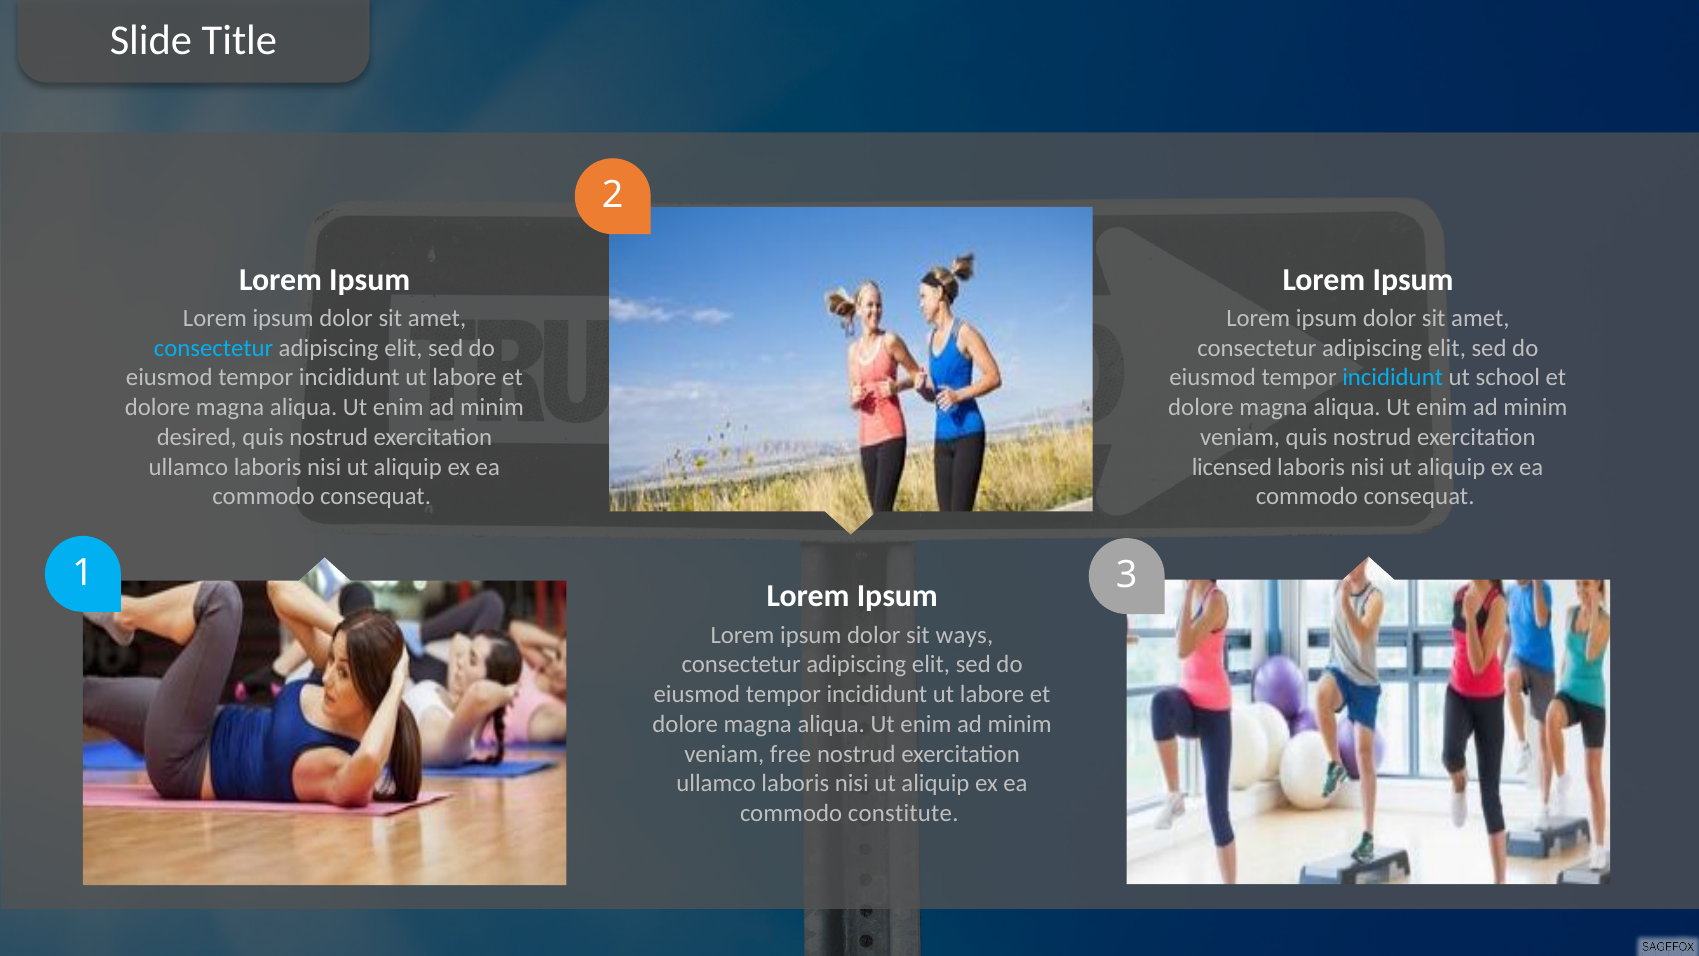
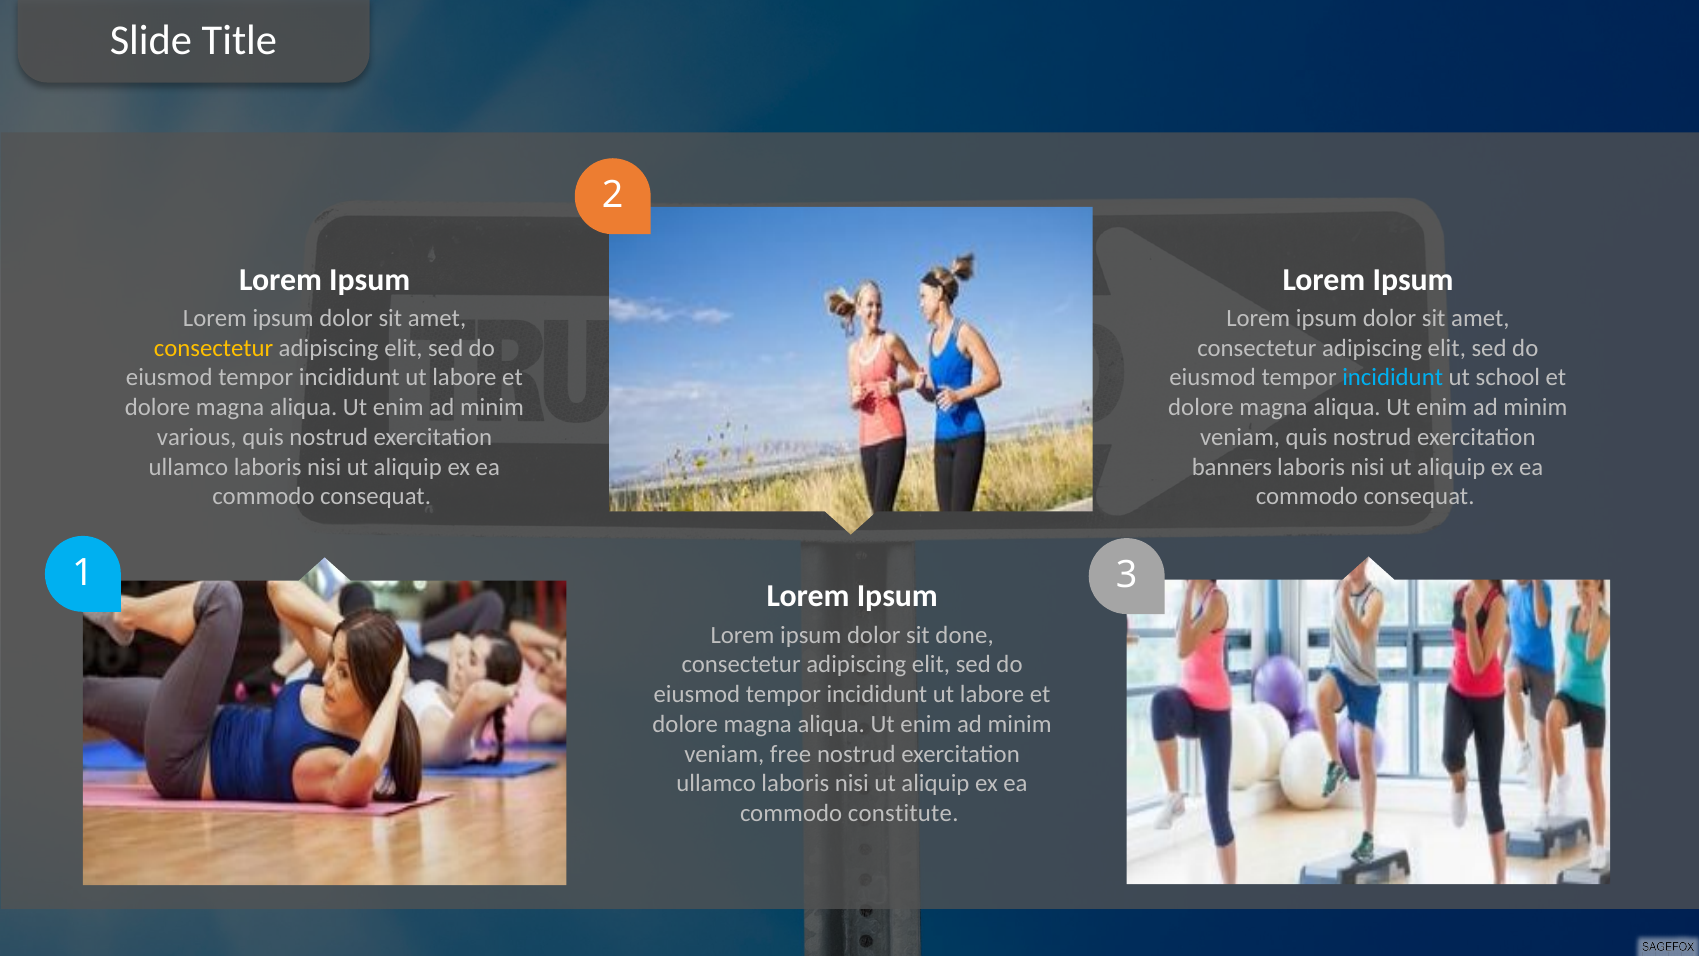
consectetur at (214, 348) colour: light blue -> yellow
desired: desired -> various
licensed: licensed -> banners
ways: ways -> done
